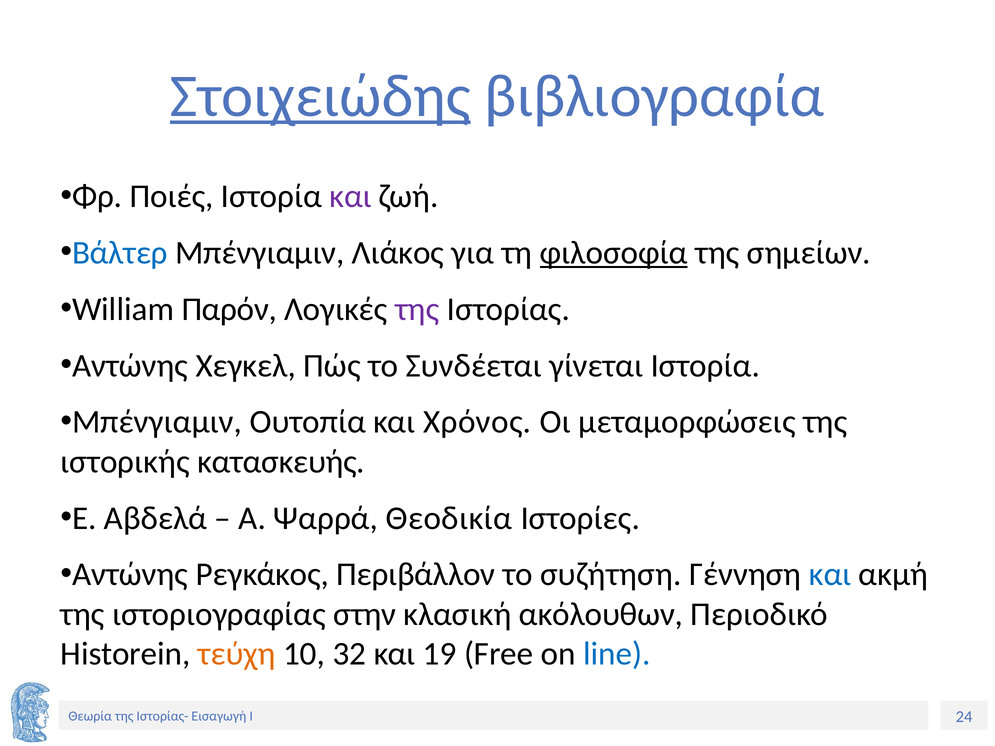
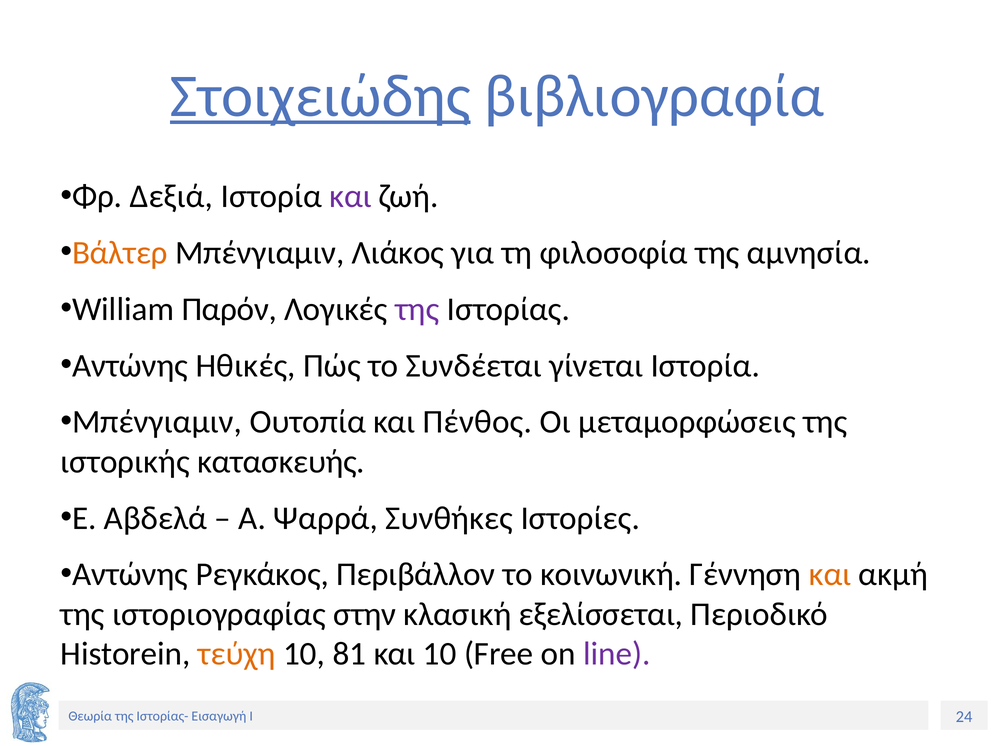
Ποιές: Ποιές -> Δεξιά
Βάλτερ colour: blue -> orange
φιλοσοφία underline: present -> none
σημείων: σημείων -> αμνησία
Χεγκελ: Χεγκελ -> Ηθικές
Χρόνος: Χρόνος -> Πένθος
Θεοδικία: Θεοδικία -> Συνθήκες
συζήτηση: συζήτηση -> κοινωνική
και at (830, 575) colour: blue -> orange
ακόλουθων: ακόλουθων -> εξελίσσεται
32: 32 -> 81
και 19: 19 -> 10
line colour: blue -> purple
